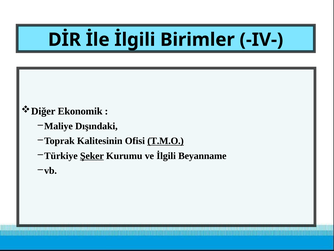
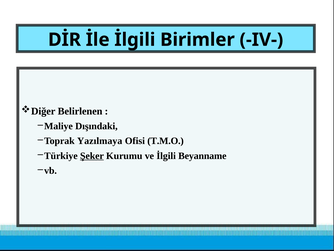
Ekonomik: Ekonomik -> Belirlenen
Kalitesinin: Kalitesinin -> Yazılmaya
T.M.O underline: present -> none
